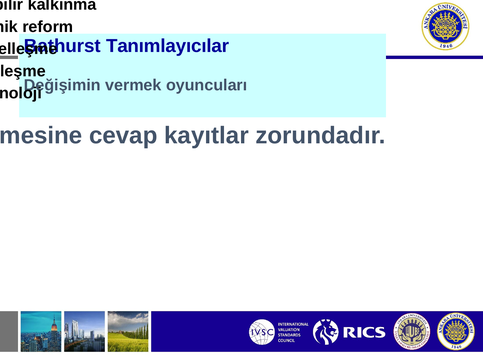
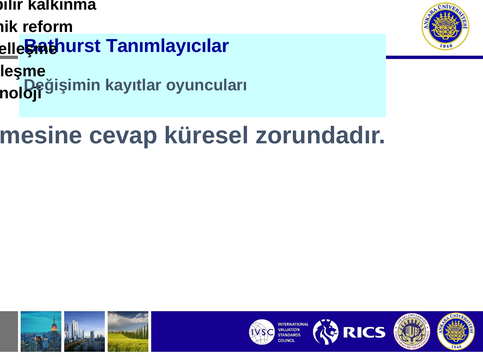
vermek: vermek -> kayıtlar
kayıtlar: kayıtlar -> küresel
